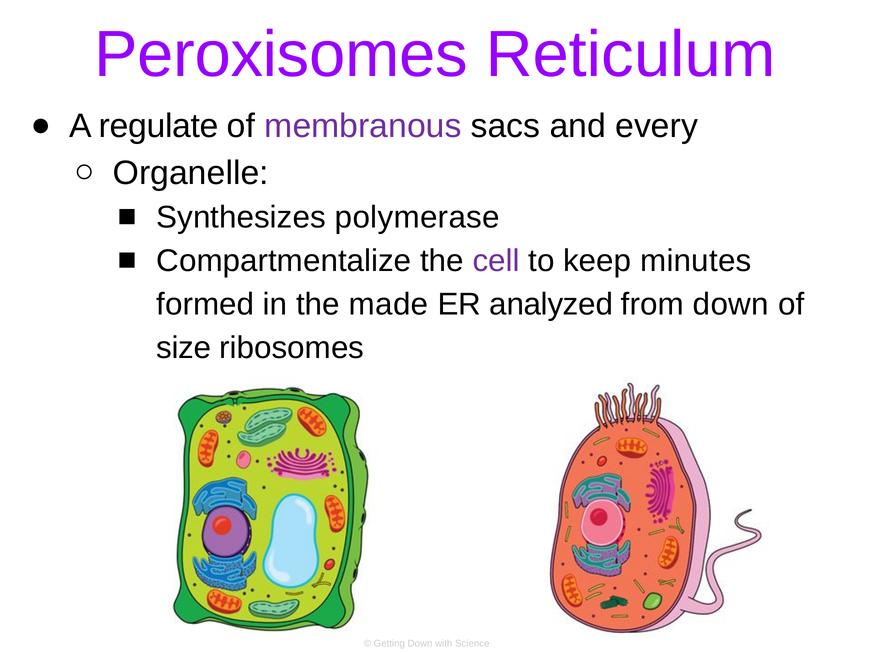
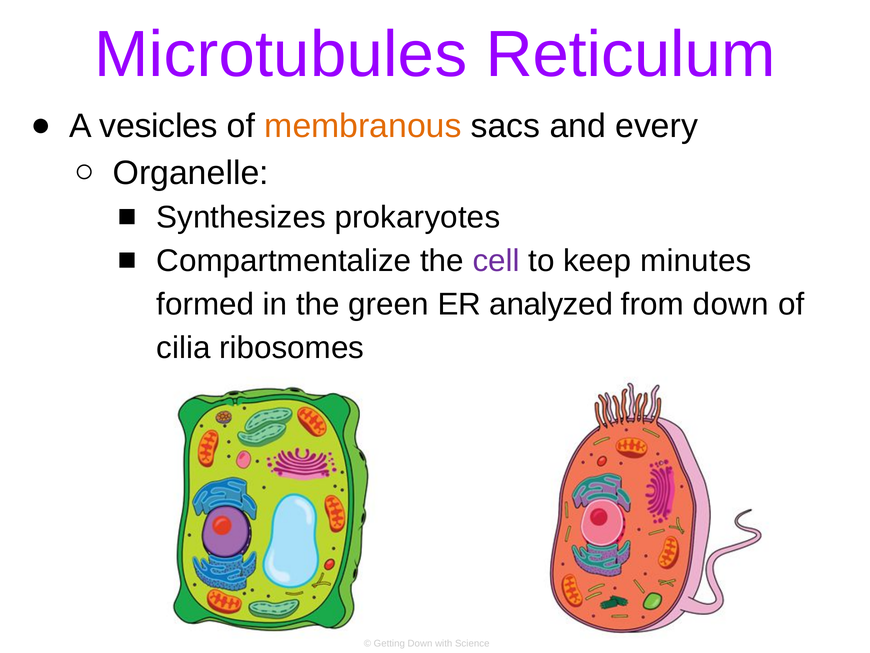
Peroxisomes: Peroxisomes -> Microtubules
regulate: regulate -> vesicles
membranous colour: purple -> orange
polymerase: polymerase -> prokaryotes
made: made -> green
size: size -> cilia
